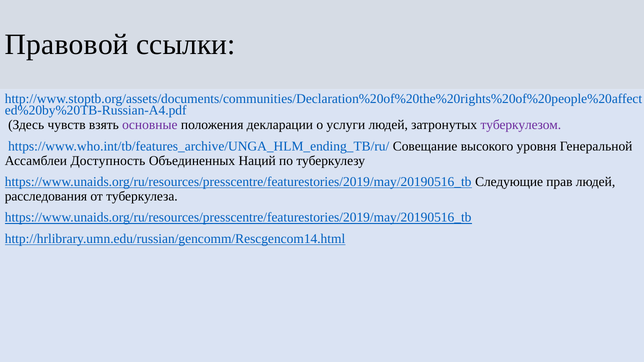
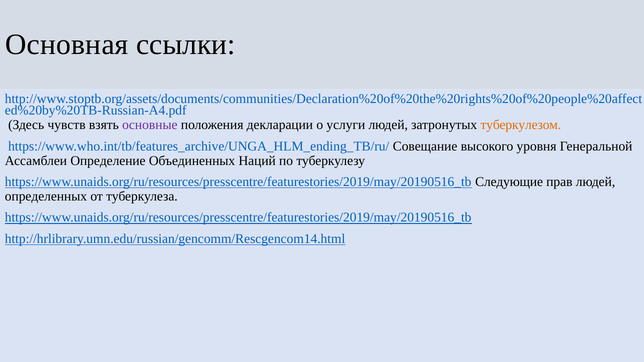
Правовой: Правовой -> Основная
туберкулезом colour: purple -> orange
Доступность: Доступность -> Определение
расследования: расследования -> определенных
